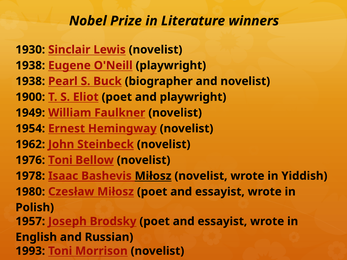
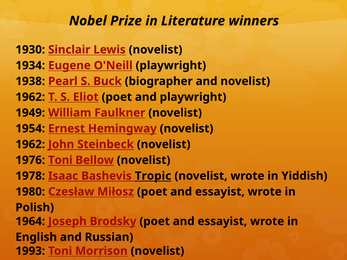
1938 at (30, 66): 1938 -> 1934
1900 at (30, 97): 1900 -> 1962
Bashevis Miłosz: Miłosz -> Tropic
1957: 1957 -> 1964
